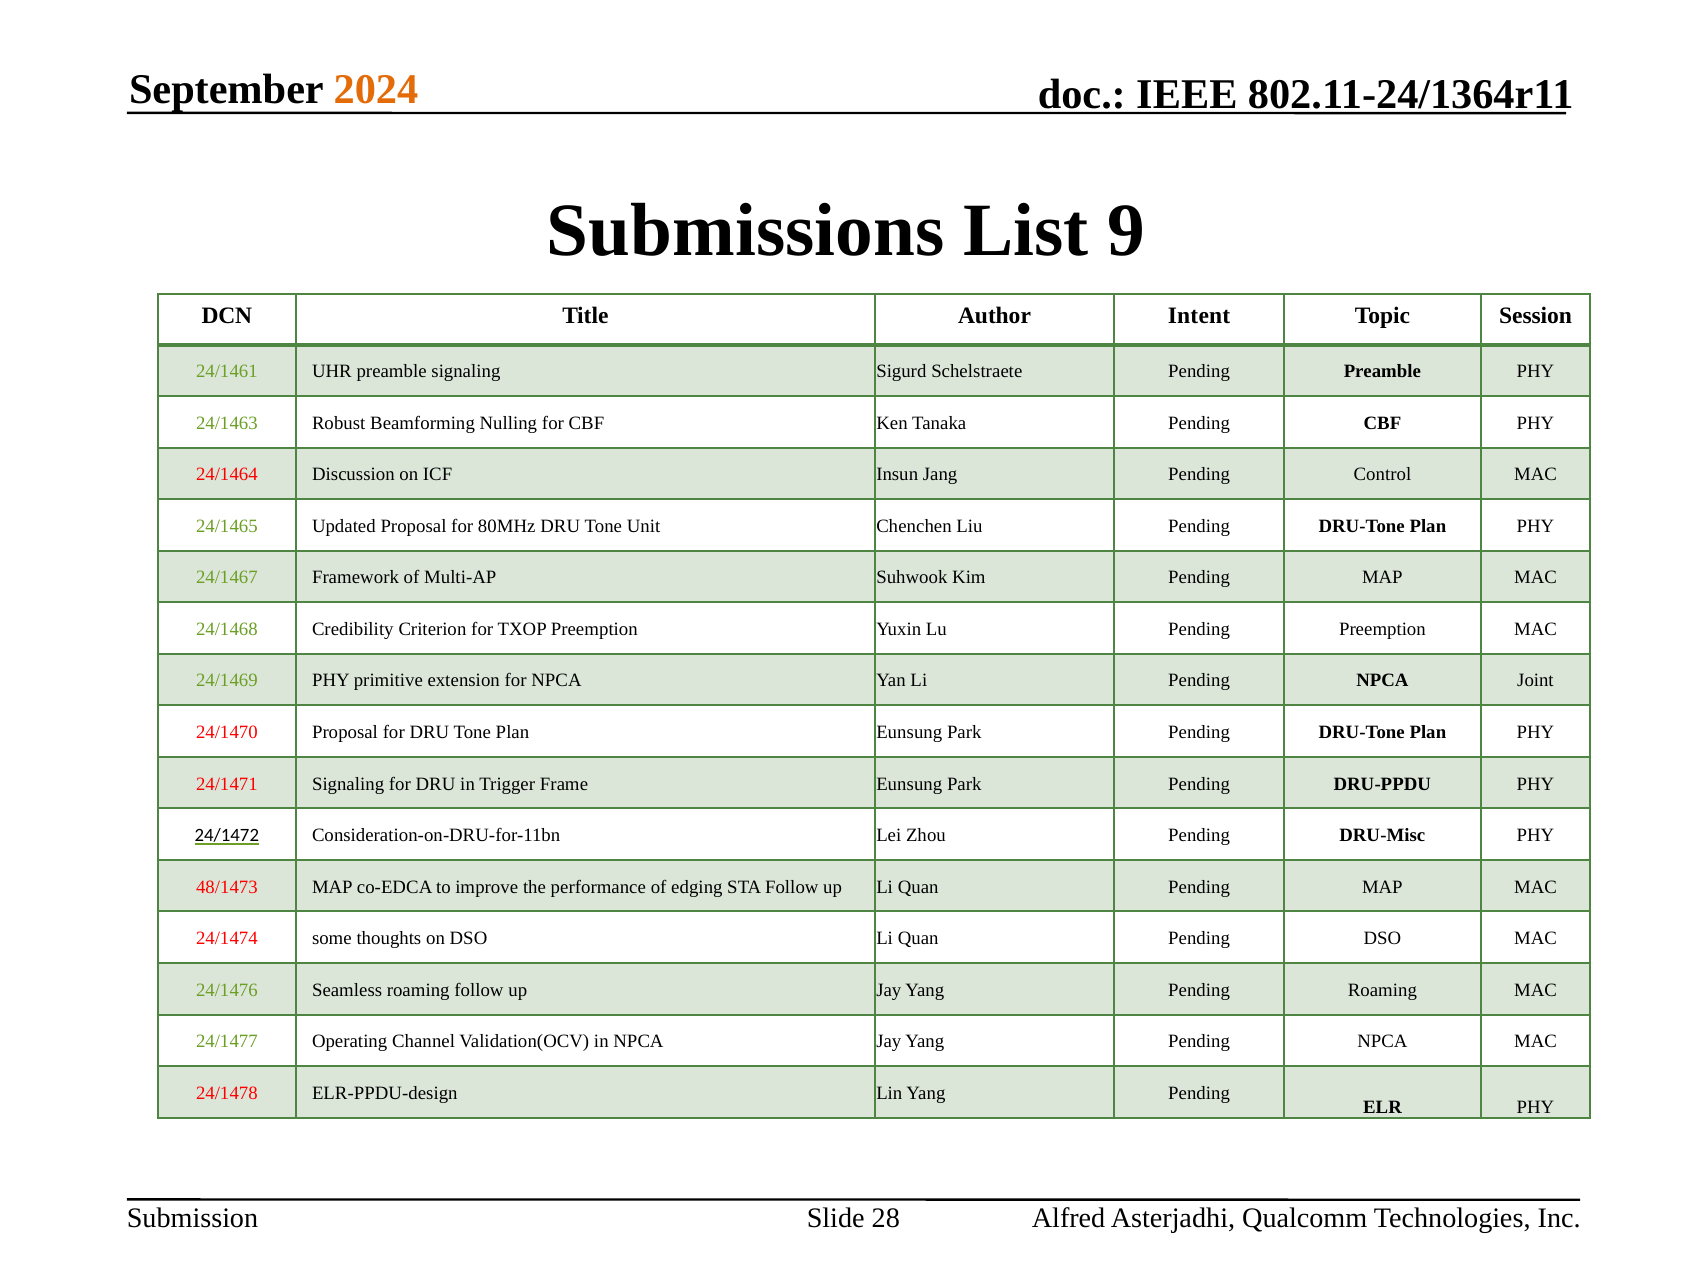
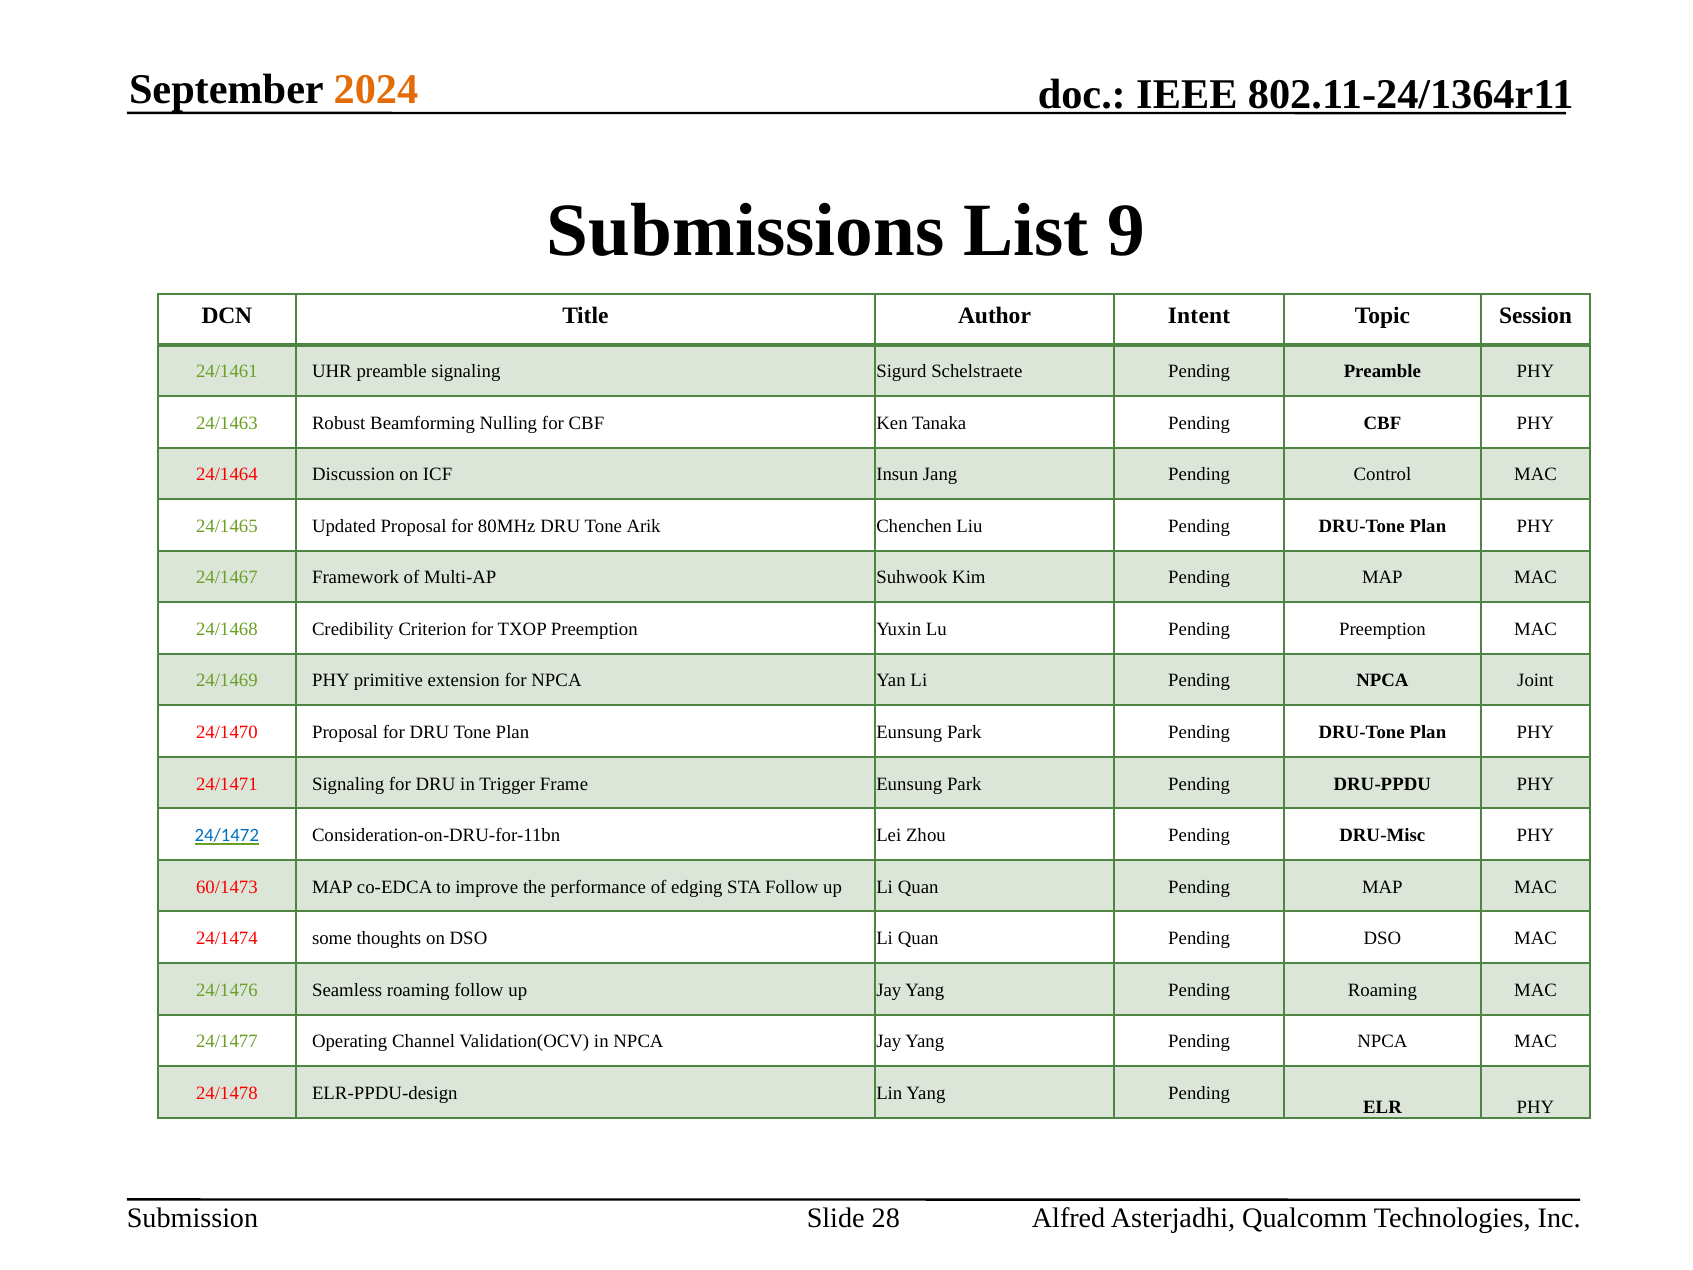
Unit: Unit -> Arik
24/1472 colour: black -> blue
48/1473: 48/1473 -> 60/1473
